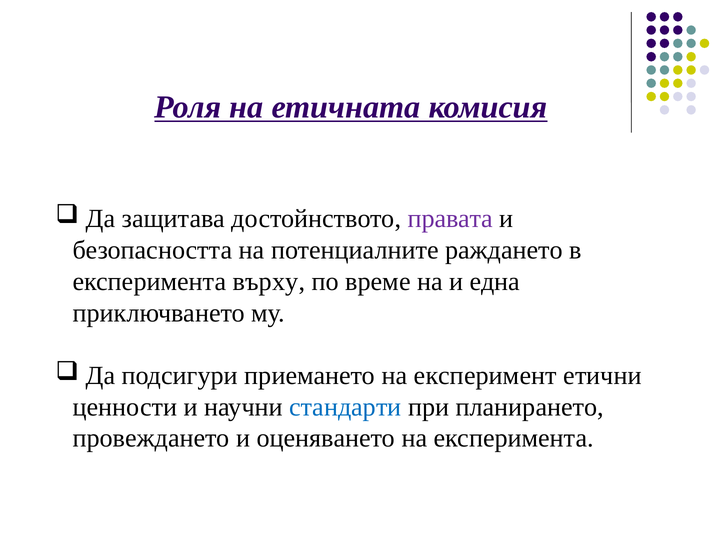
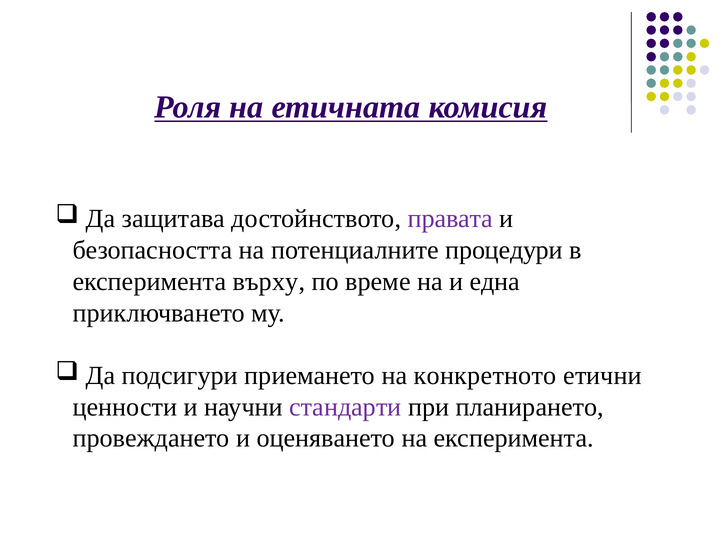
раждането: раждането -> процедури
експеримент: експеримент -> конкретното
стандарти colour: blue -> purple
